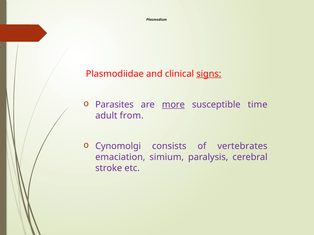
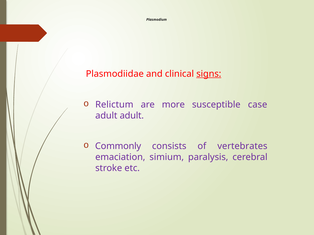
Parasites: Parasites -> Relictum
more underline: present -> none
time: time -> case
adult from: from -> adult
Cynomolgi: Cynomolgi -> Commonly
